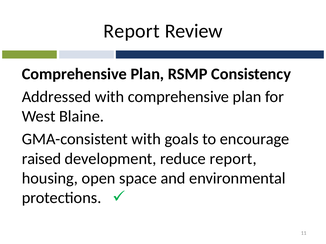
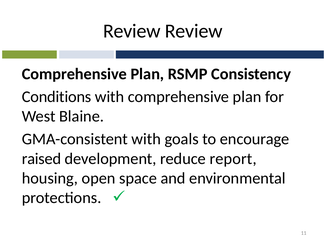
Report at (132, 31): Report -> Review
Addressed: Addressed -> Conditions
